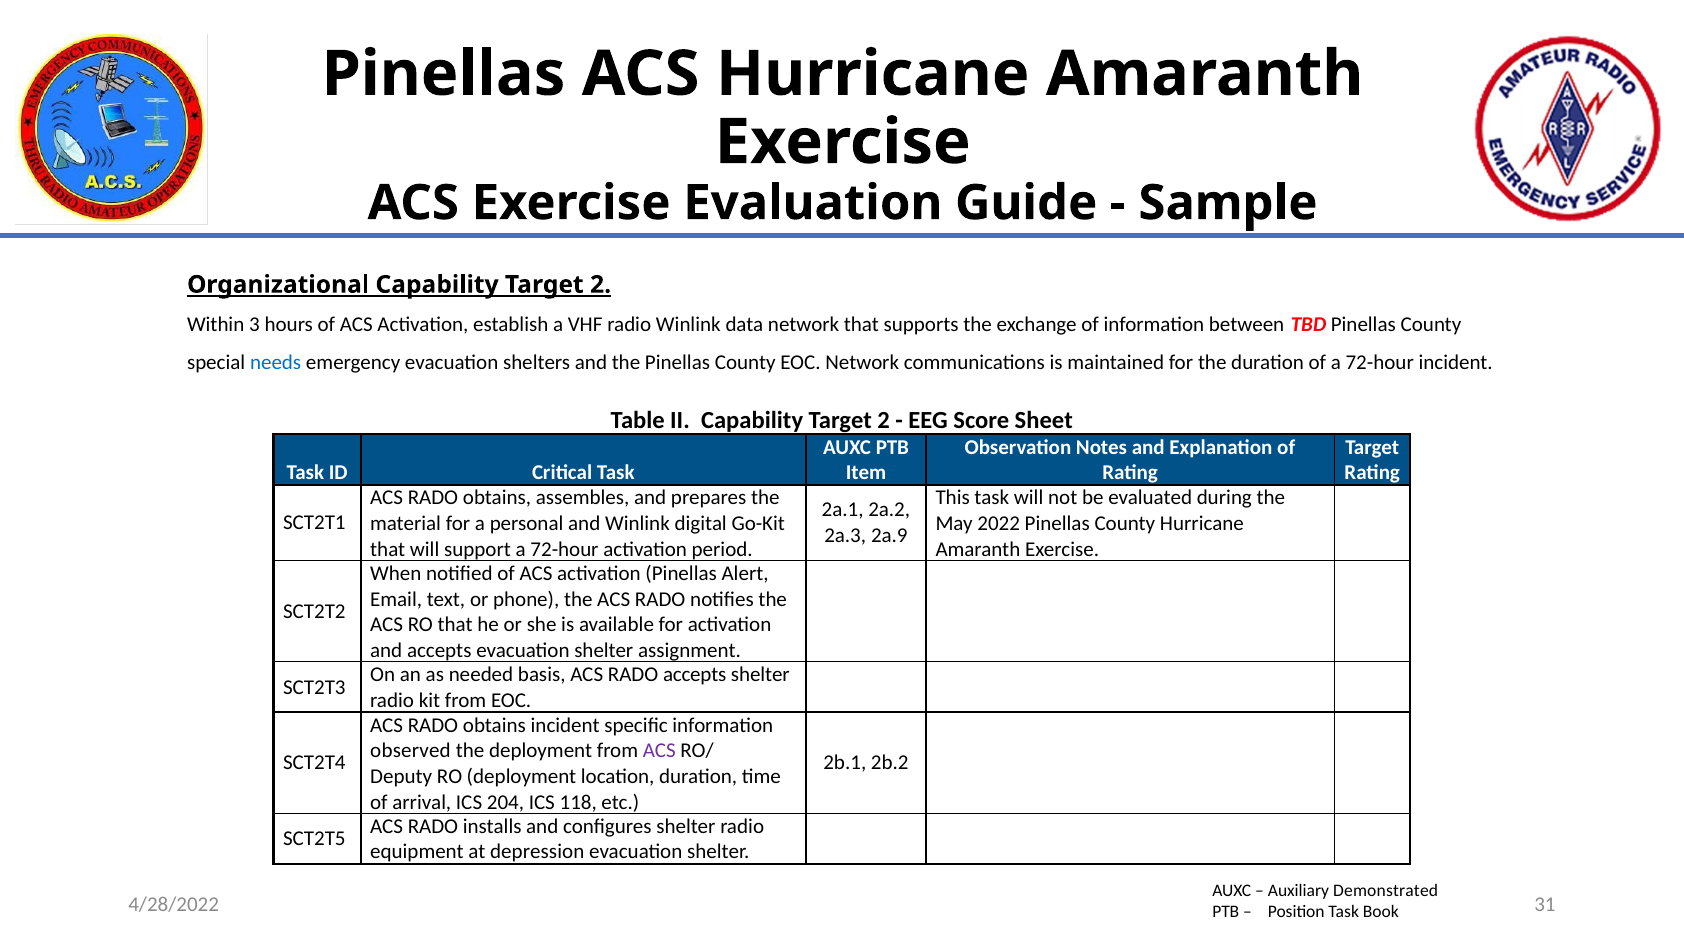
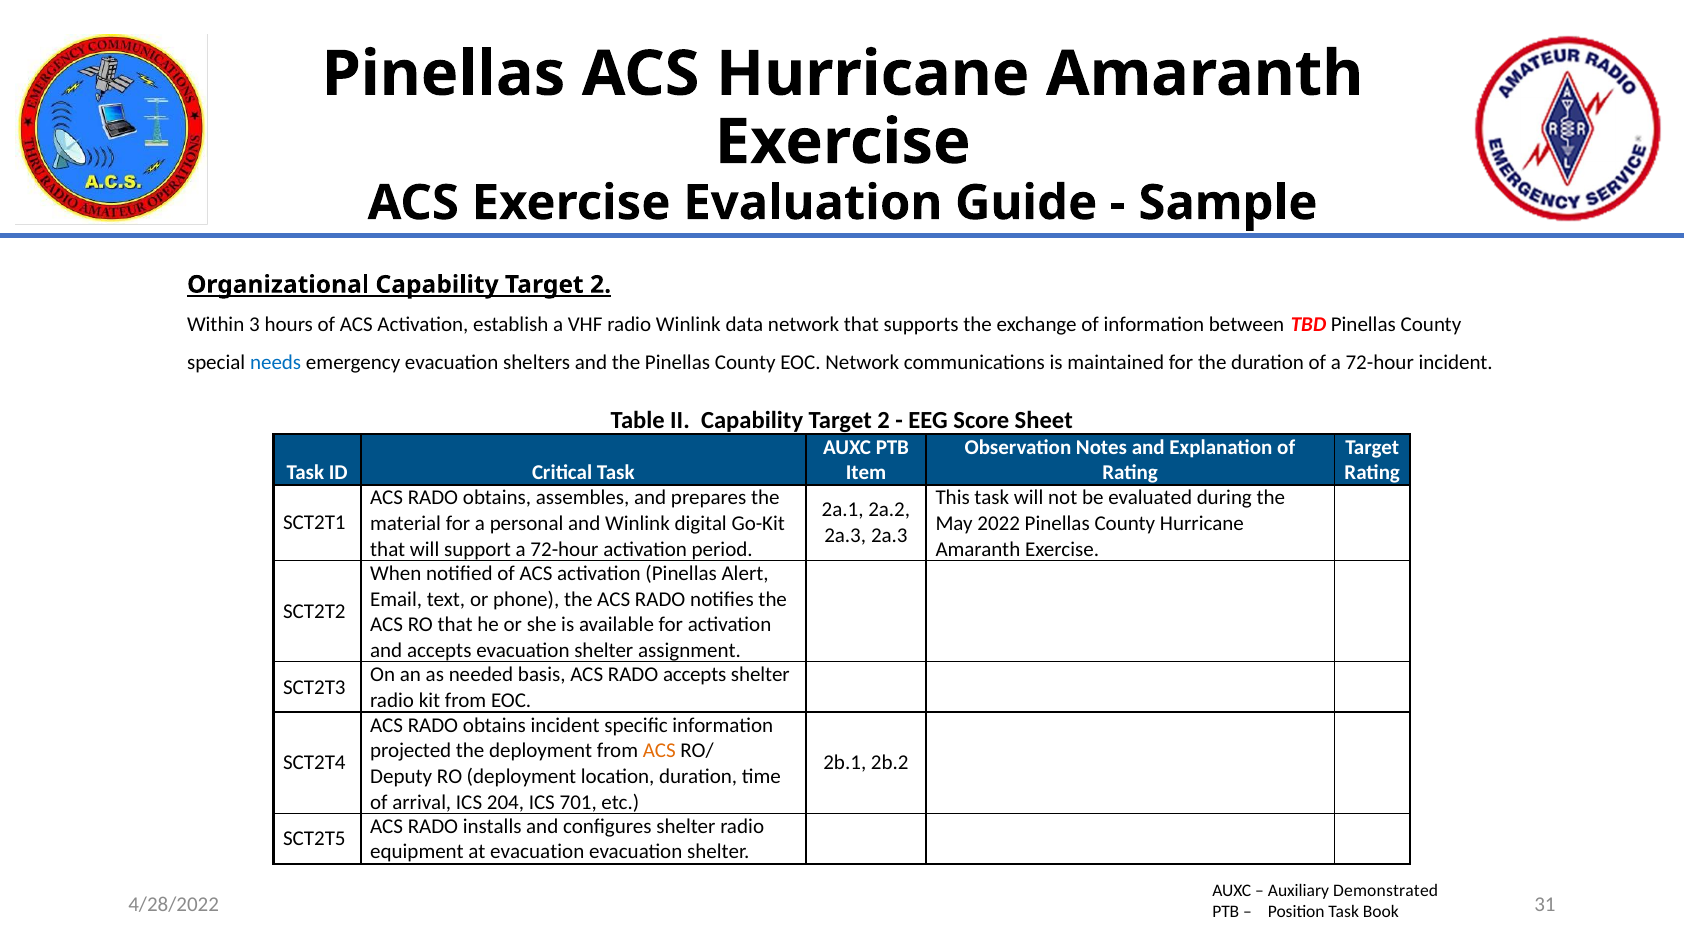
2a.3 2a.9: 2a.9 -> 2a.3
observed: observed -> projected
ACS at (659, 751) colour: purple -> orange
118: 118 -> 701
at depression: depression -> evacuation
